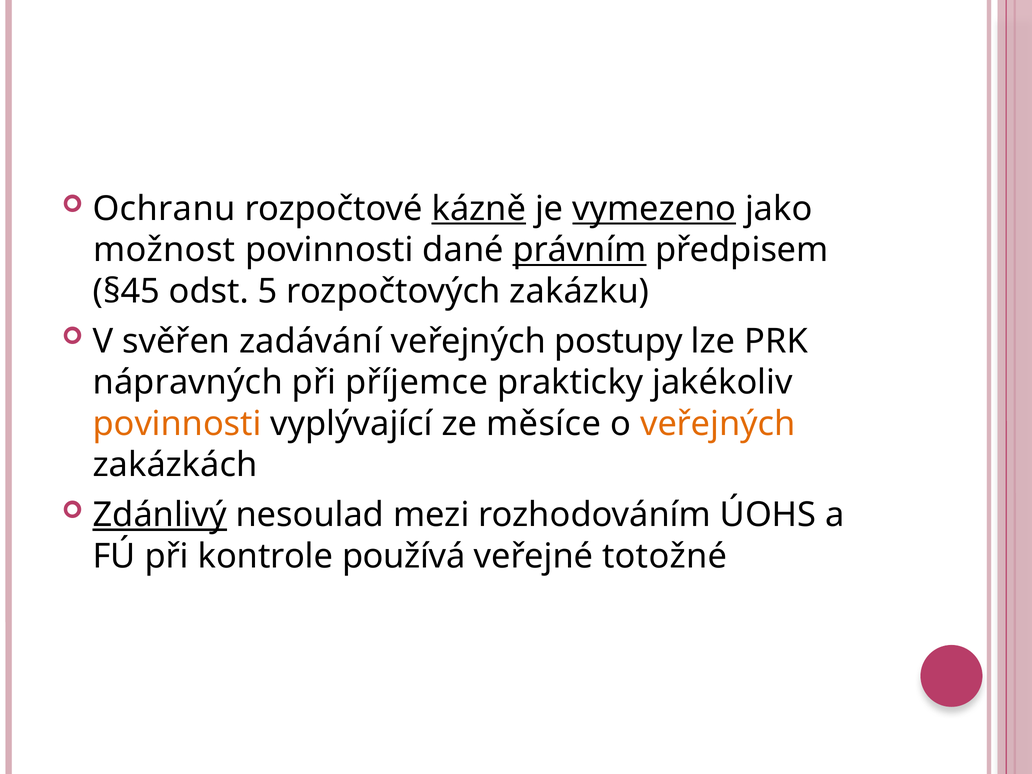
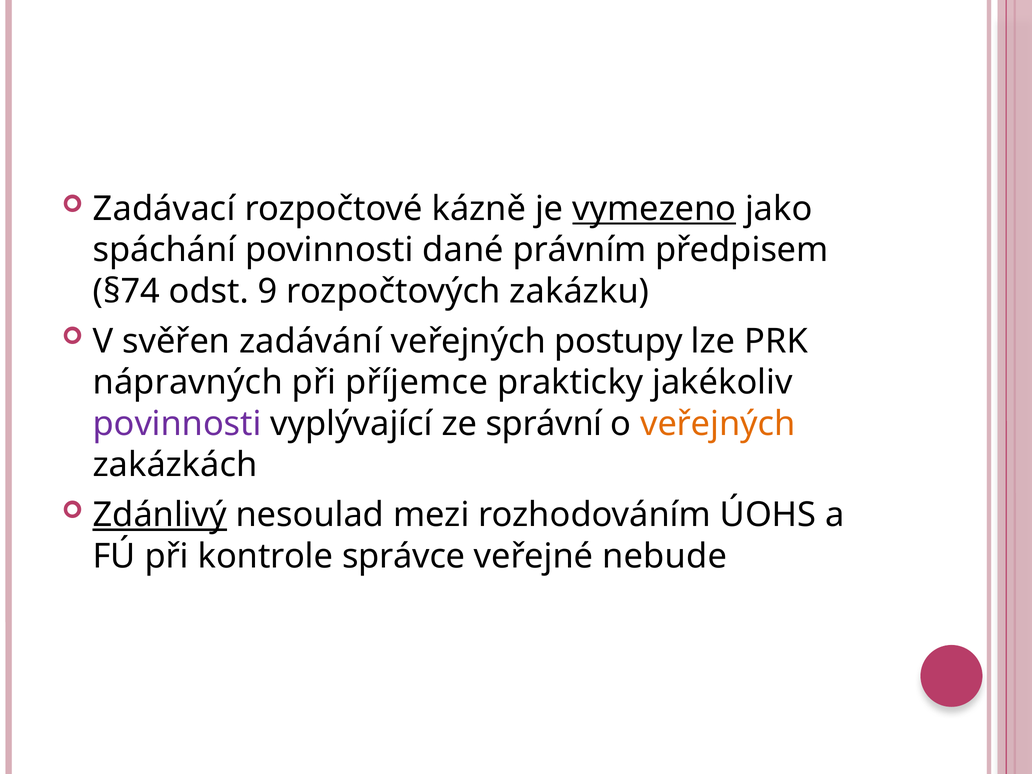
Ochranu: Ochranu -> Zadávací
kázně underline: present -> none
možnost: možnost -> spáchání
právním underline: present -> none
§45: §45 -> §74
5: 5 -> 9
povinnosti at (177, 424) colour: orange -> purple
měsíce: měsíce -> správní
používá: používá -> správce
totožné: totožné -> nebude
